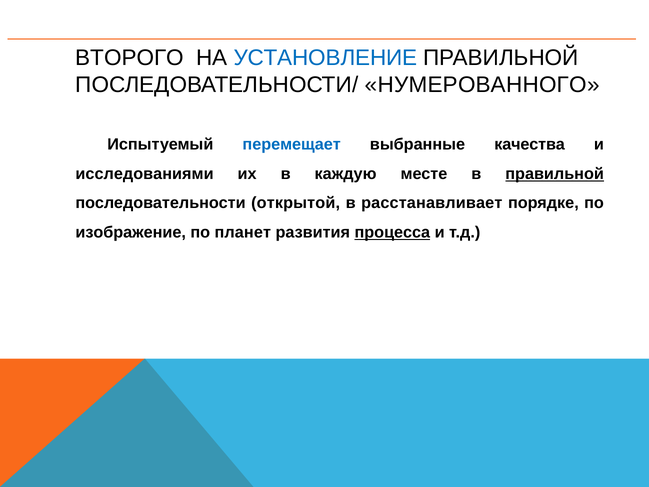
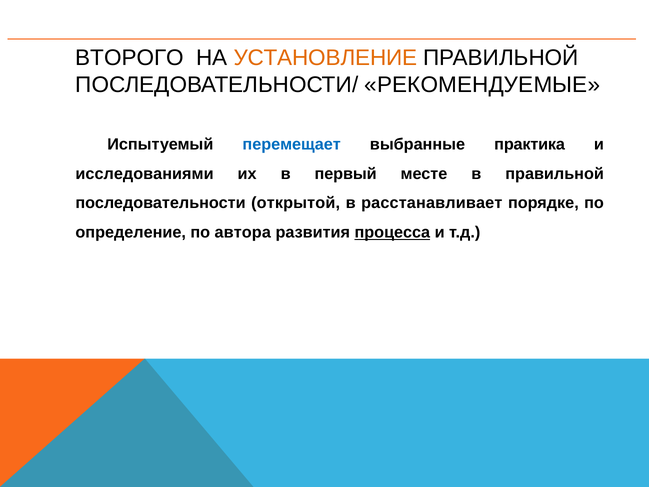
УСТАНОВЛЕНИЕ colour: blue -> orange
НУМЕРОВАННОГО: НУМЕРОВАННОГО -> РЕКОМЕНДУЕМЫЕ
качества: качества -> практика
каждую: каждую -> первый
правильной at (555, 174) underline: present -> none
изображение: изображение -> определение
планет: планет -> автора
